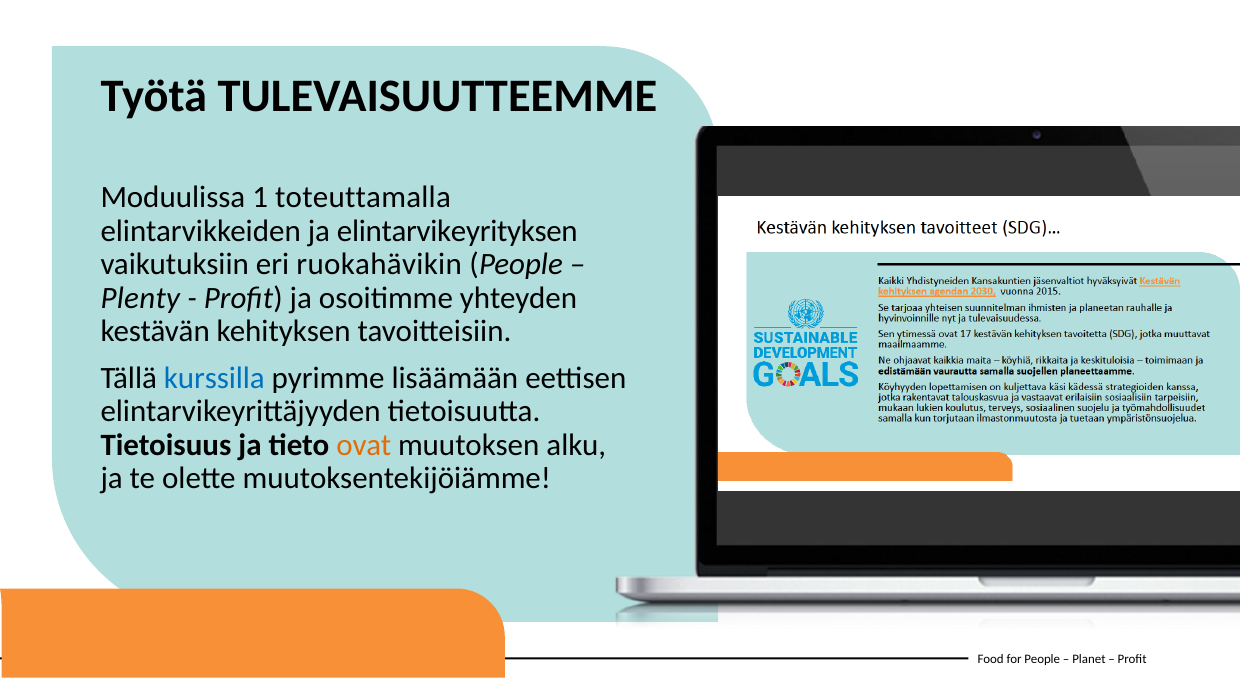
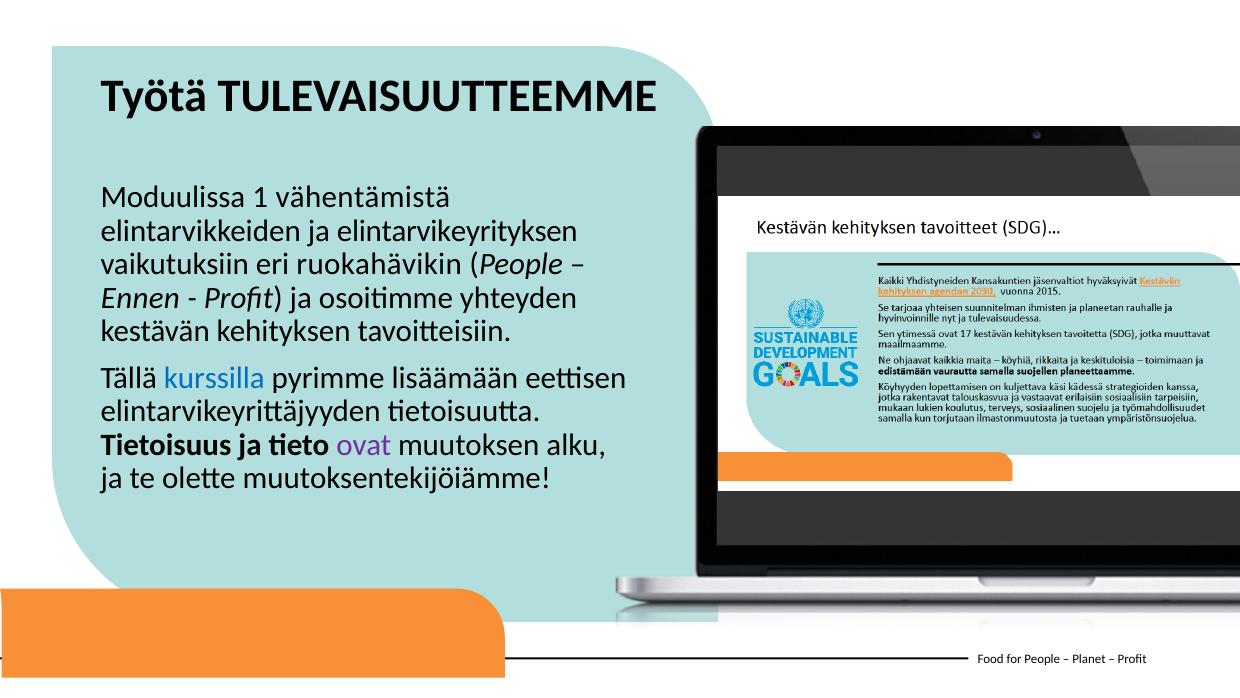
toteuttamalla: toteuttamalla -> vähentämistä
Plenty: Plenty -> Ennen
ovat colour: orange -> purple
